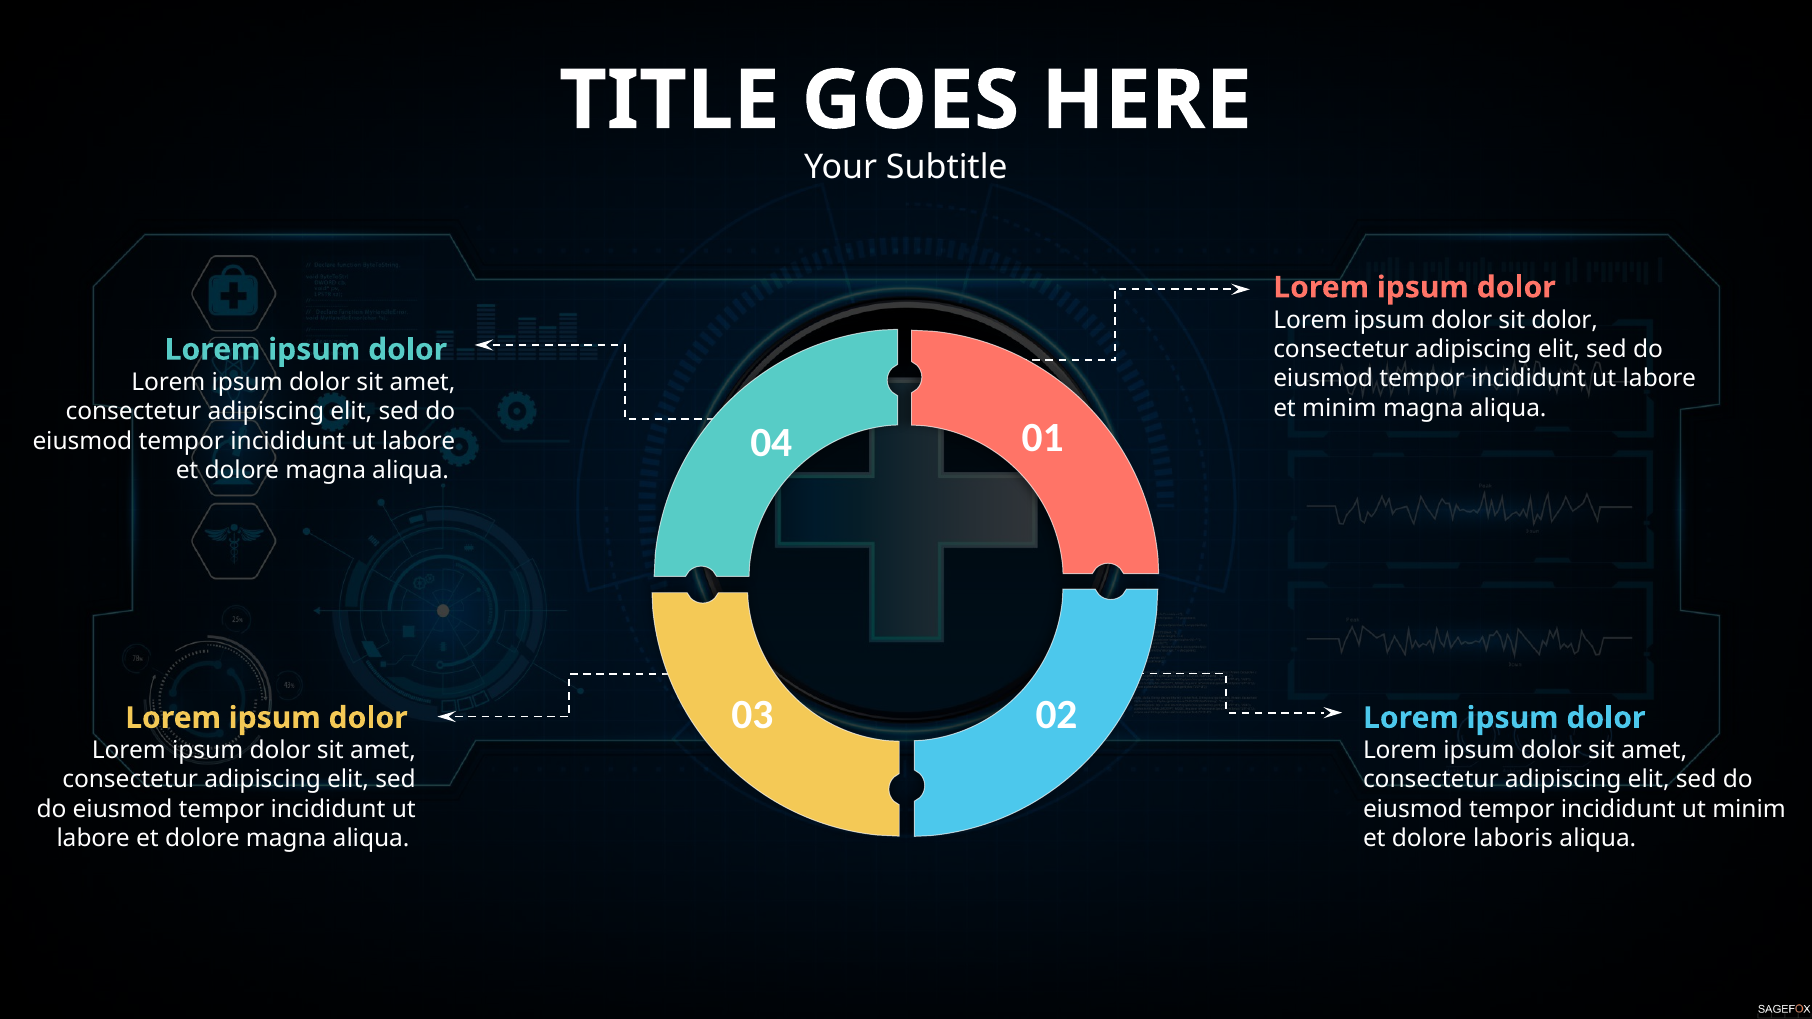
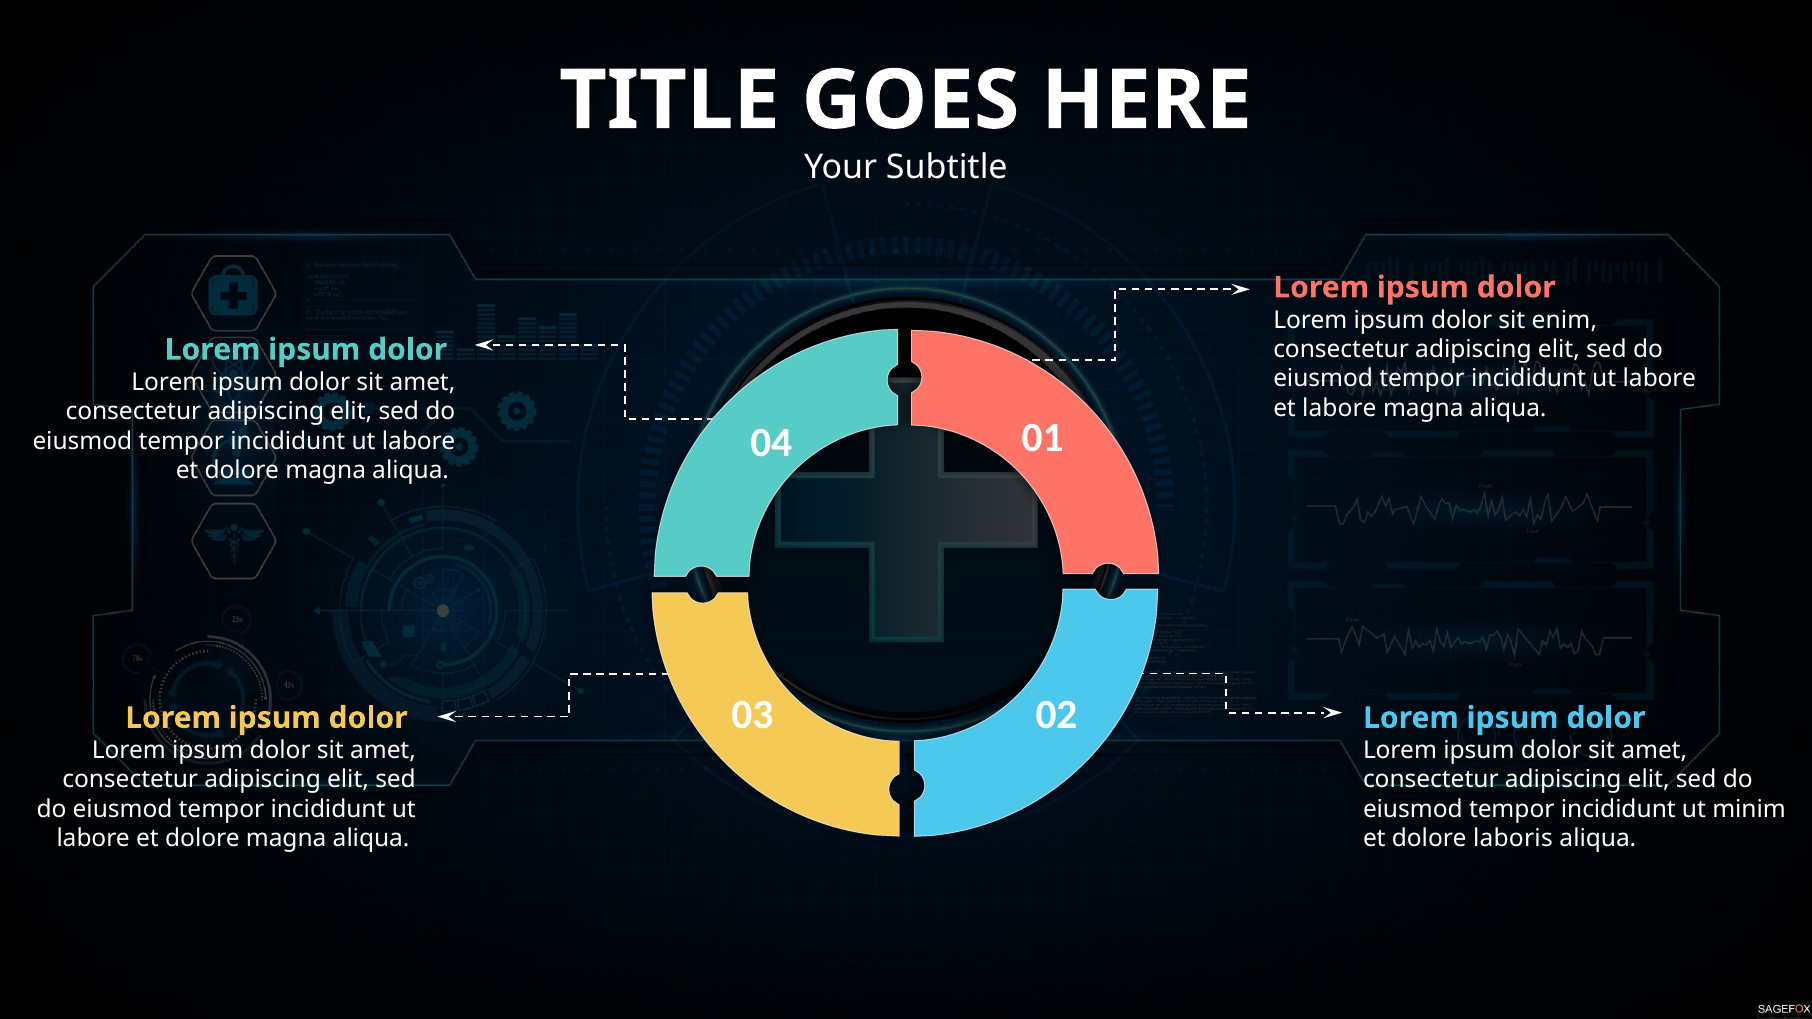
sit dolor: dolor -> enim
et minim: minim -> labore
